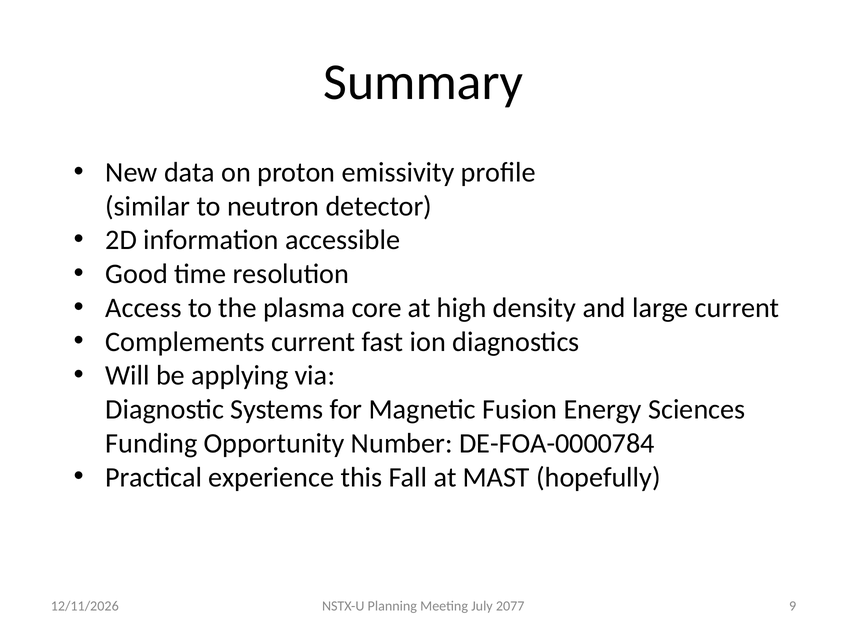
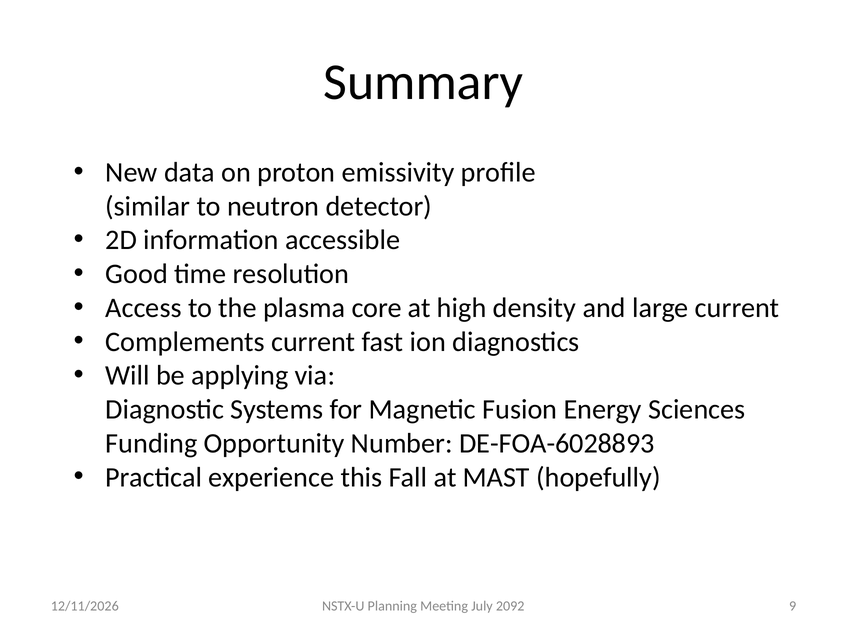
DE-FOA-0000784: DE-FOA-0000784 -> DE-FOA-6028893
2077: 2077 -> 2092
